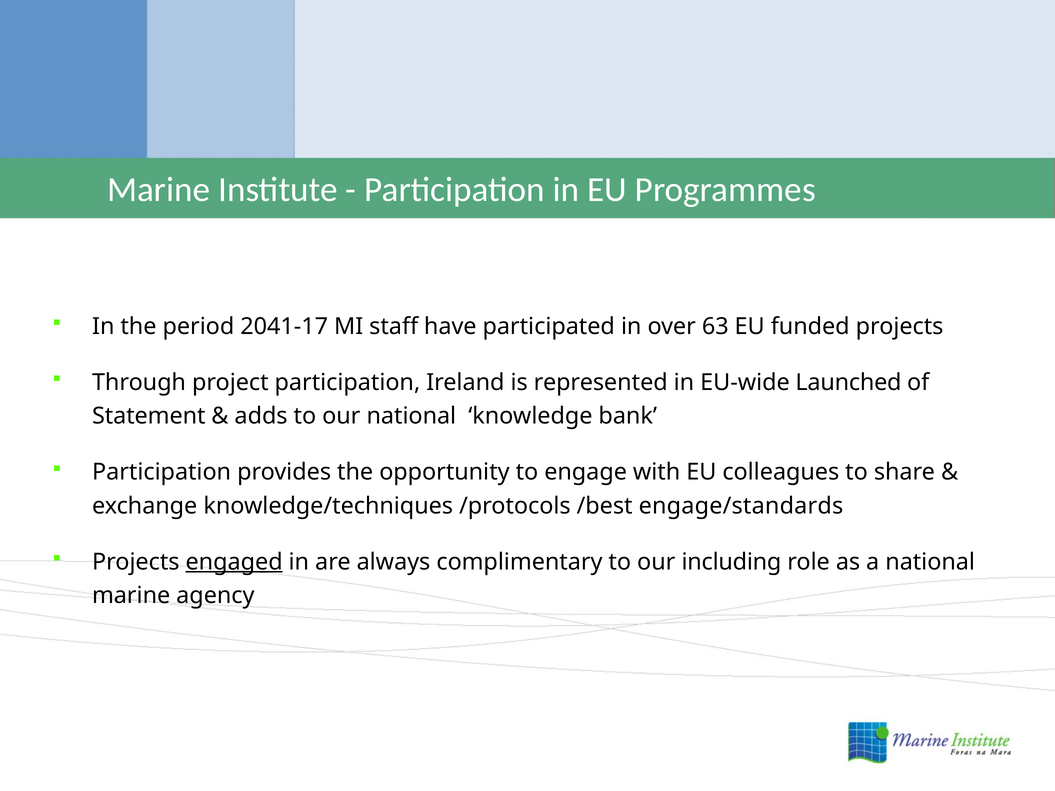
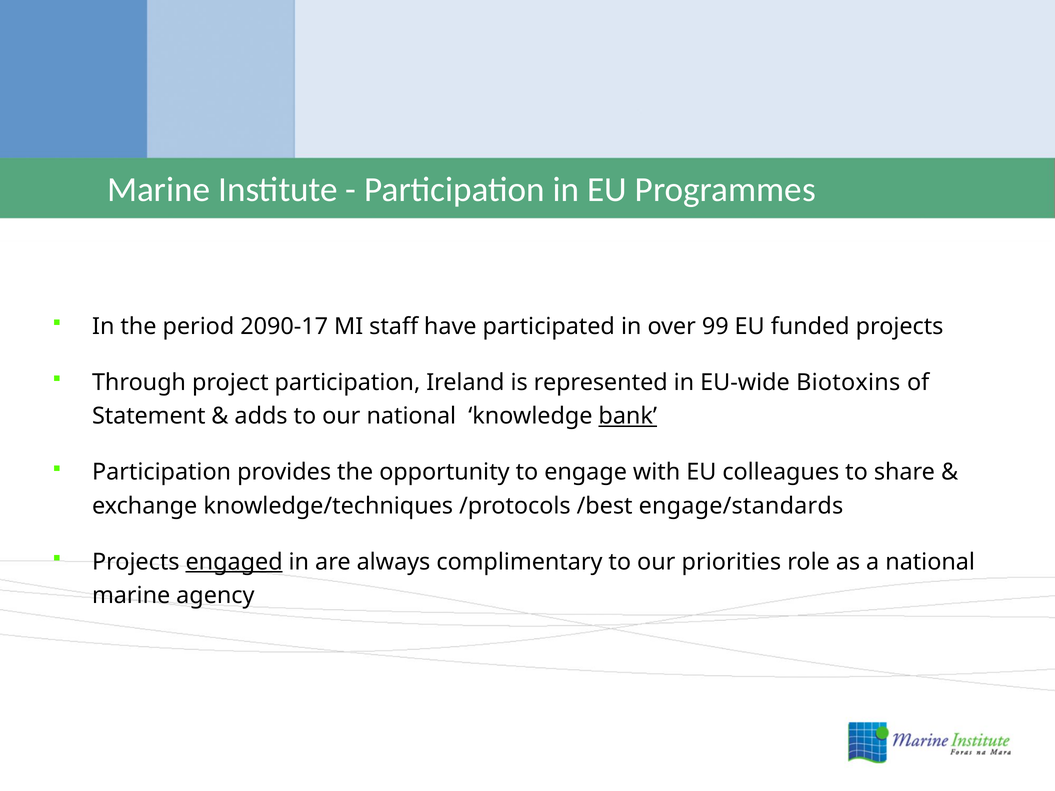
2041-17: 2041-17 -> 2090-17
63: 63 -> 99
Launched: Launched -> Biotoxins
bank underline: none -> present
including: including -> priorities
